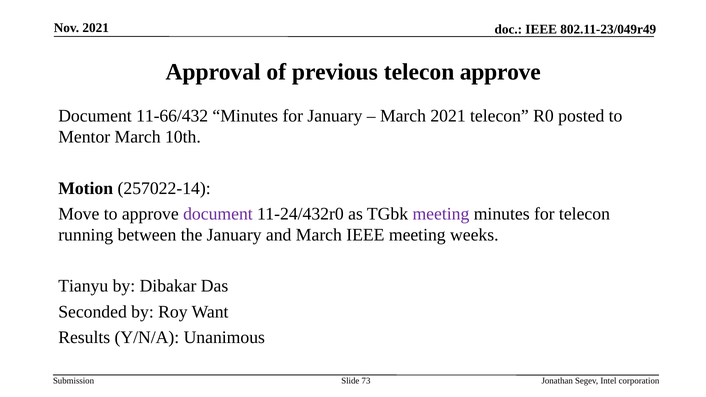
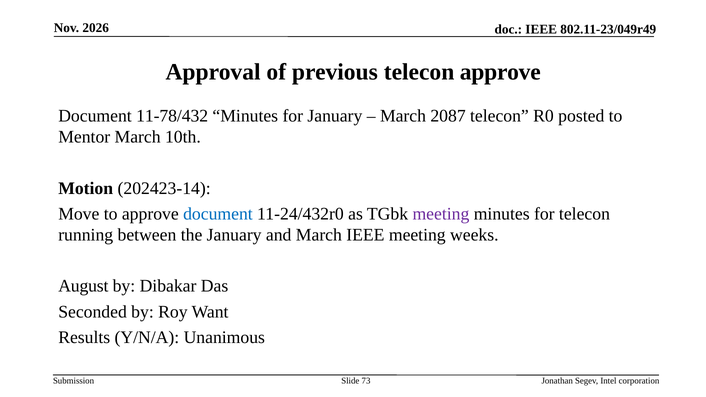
Nov 2021: 2021 -> 2026
11-66/432: 11-66/432 -> 11-78/432
March 2021: 2021 -> 2087
257022-14: 257022-14 -> 202423-14
document at (218, 214) colour: purple -> blue
Tianyu: Tianyu -> August
